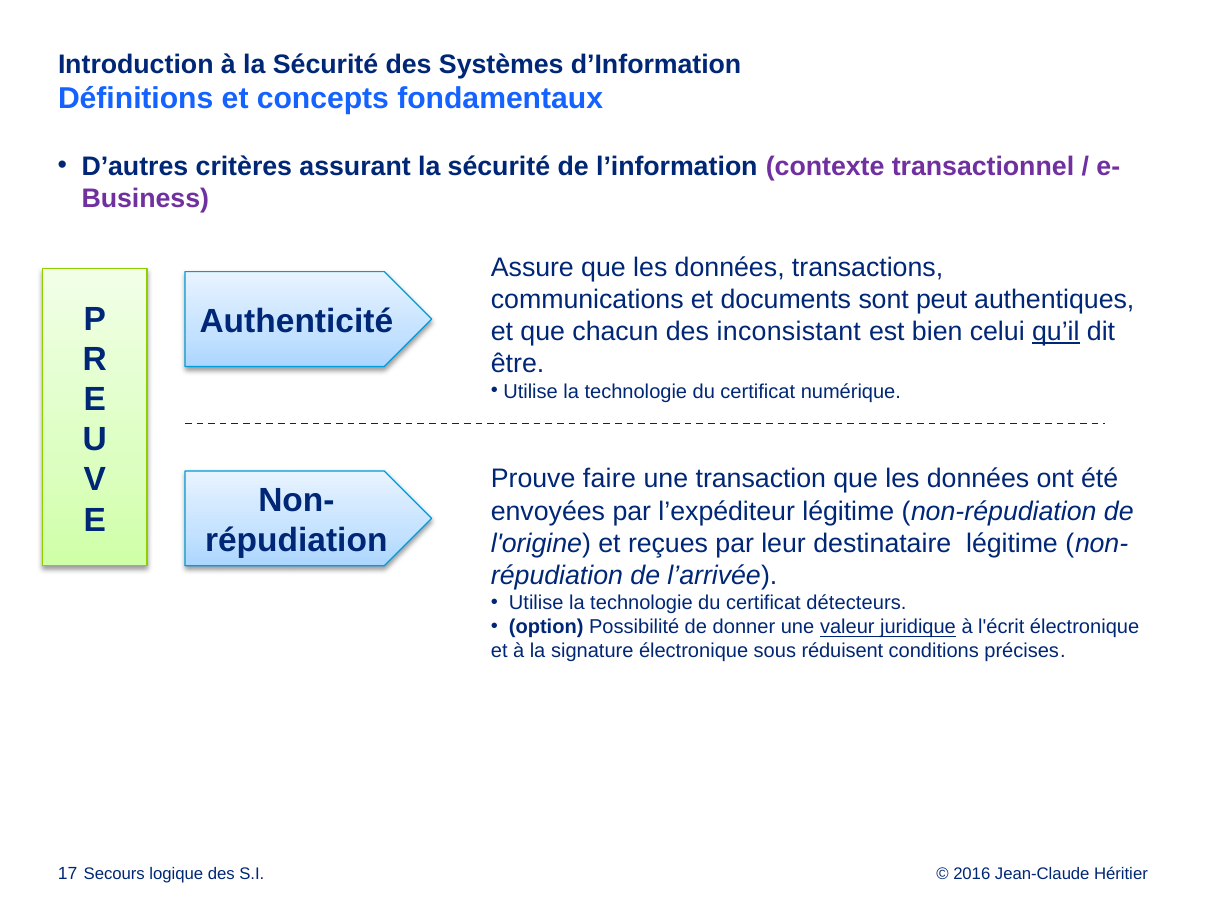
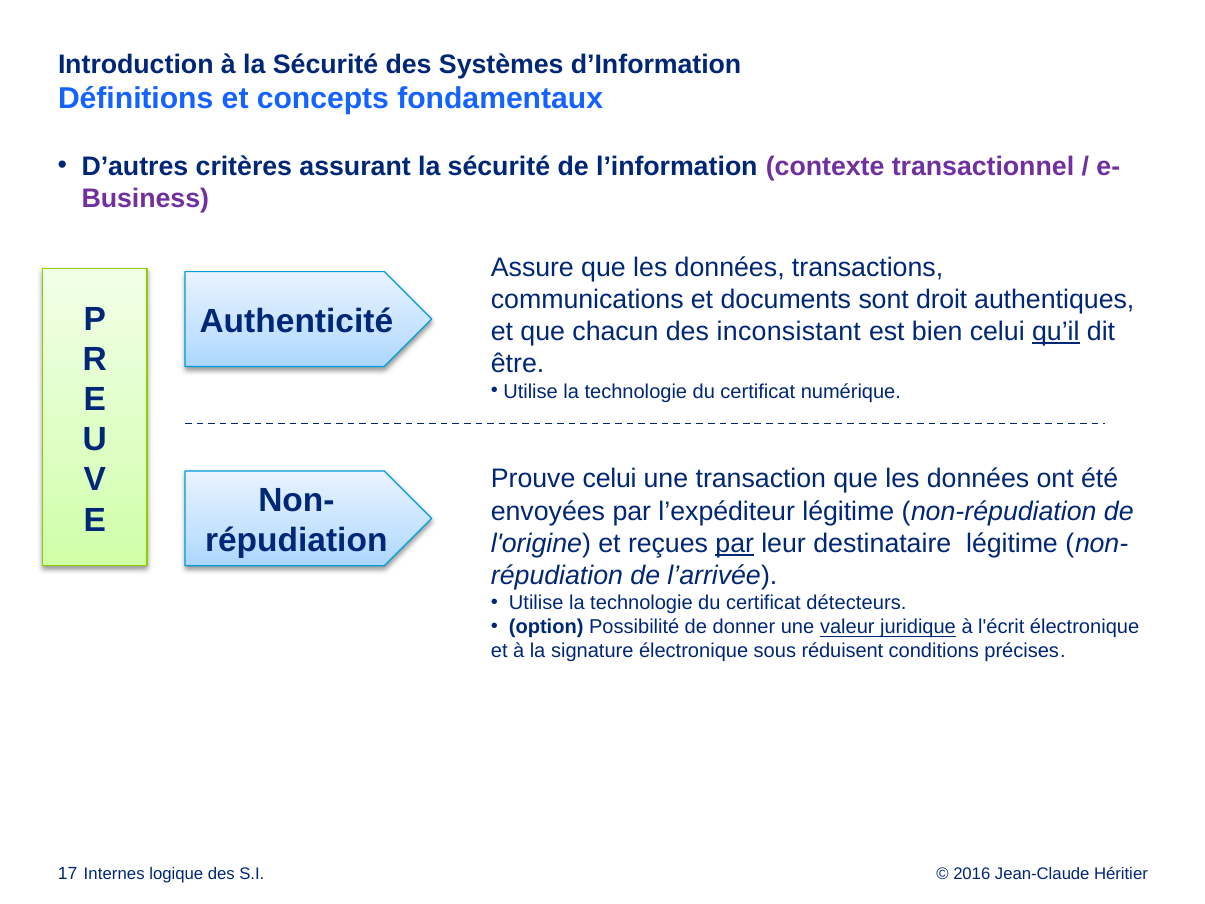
peut: peut -> droit
Prouve faire: faire -> celui
par at (735, 543) underline: none -> present
Secours: Secours -> Internes
